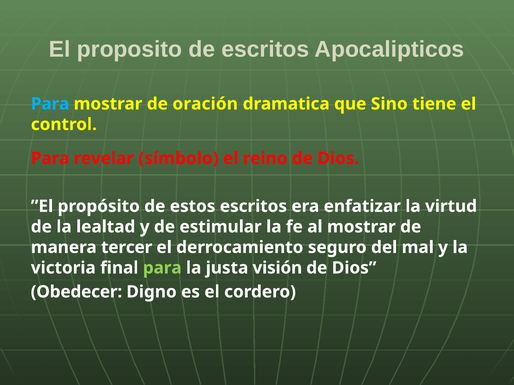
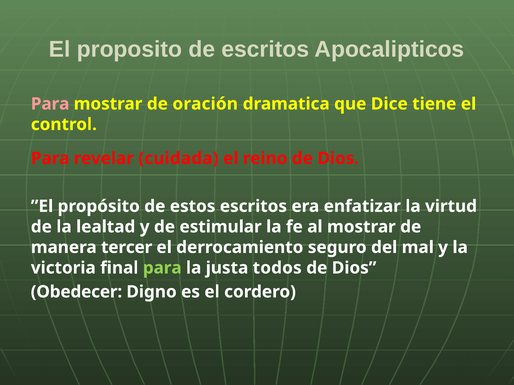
Para at (50, 104) colour: light blue -> pink
Sino: Sino -> Dice
símbolo: símbolo -> cuidada
visión: visión -> todos
